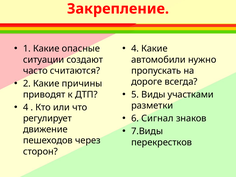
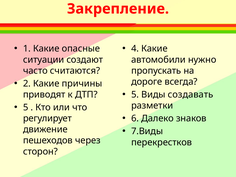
участками: участками -> создавать
4 at (26, 107): 4 -> 5
Сигнал: Сигнал -> Далеко
